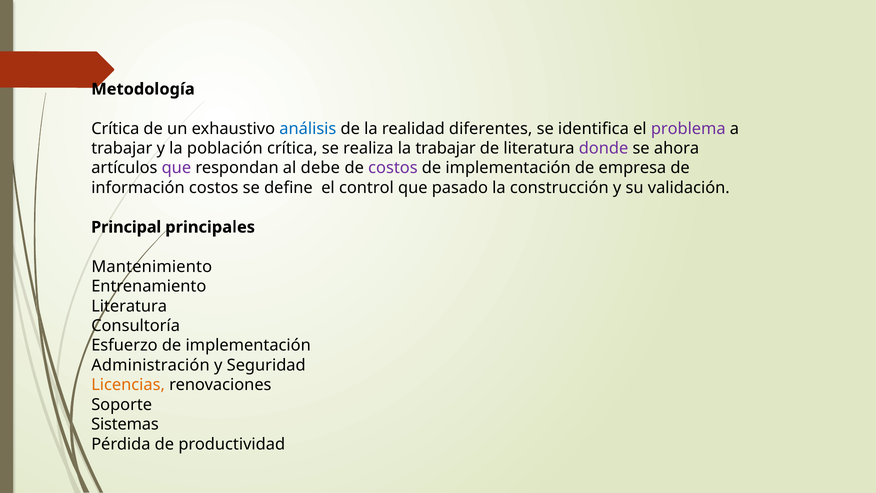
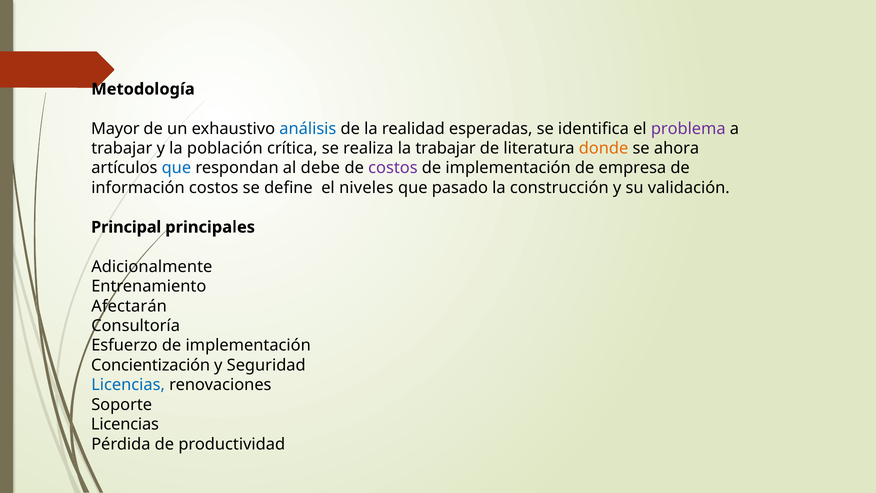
Crítica at (115, 129): Crítica -> Mayor
diferentes: diferentes -> esperadas
donde colour: purple -> orange
que at (176, 168) colour: purple -> blue
control: control -> niveles
Mantenimiento: Mantenimiento -> Adicionalmente
Literatura at (129, 306): Literatura -> Afectarán
Administración: Administración -> Concientización
Licencias at (128, 385) colour: orange -> blue
Sistemas at (125, 424): Sistemas -> Licencias
